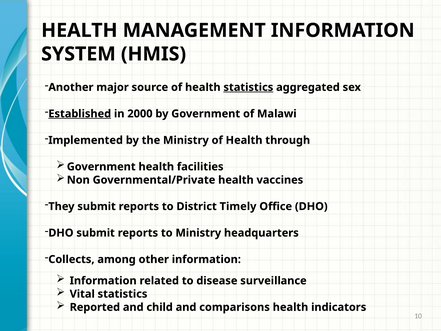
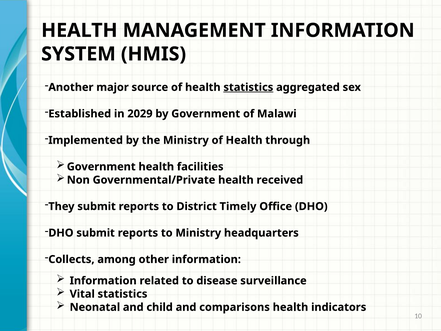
Established underline: present -> none
2000: 2000 -> 2029
vaccines: vaccines -> received
Reported: Reported -> Neonatal
